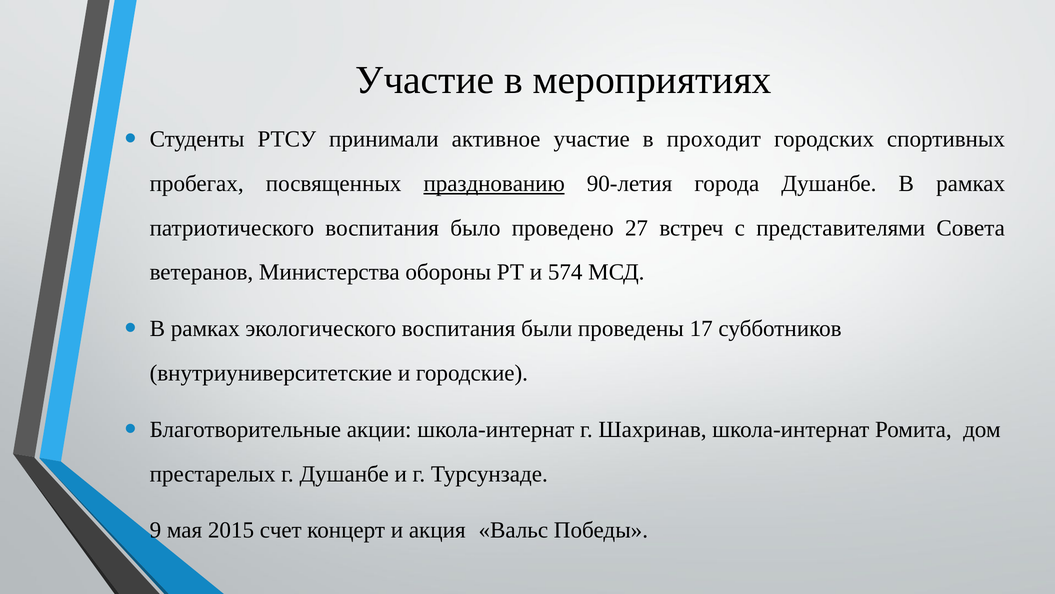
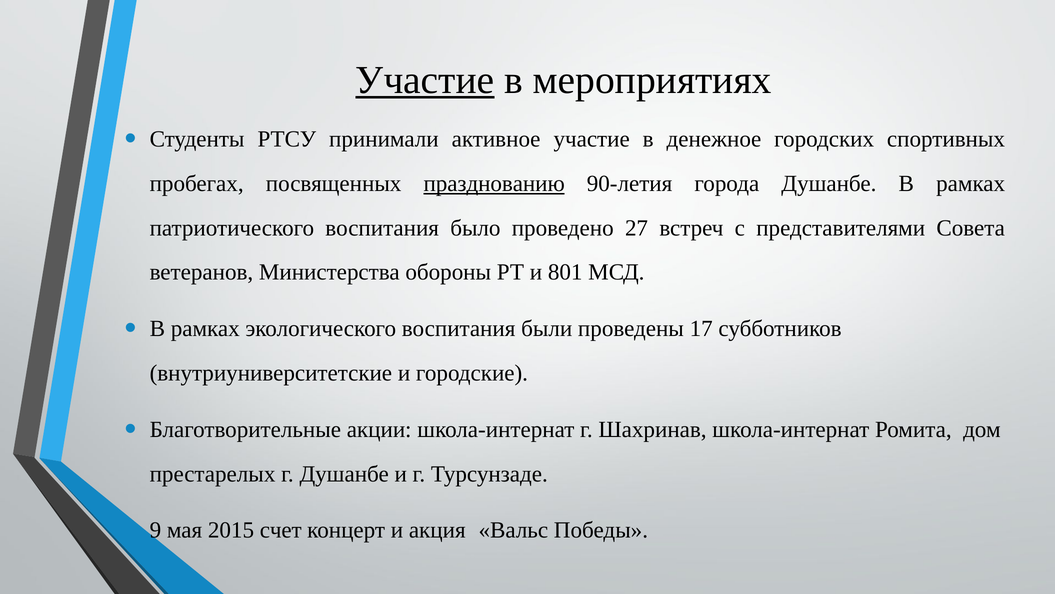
Участие at (425, 80) underline: none -> present
проходит: проходит -> денежное
574: 574 -> 801
